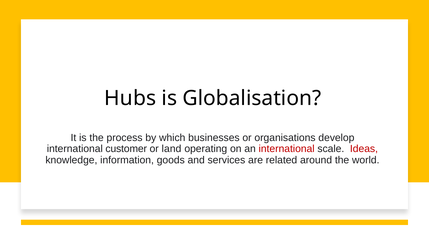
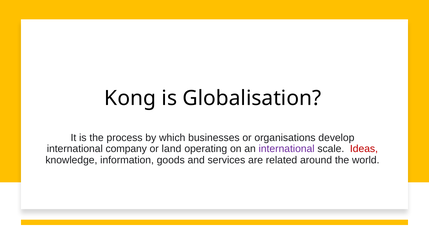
Hubs: Hubs -> Kong
customer: customer -> company
international at (287, 149) colour: red -> purple
